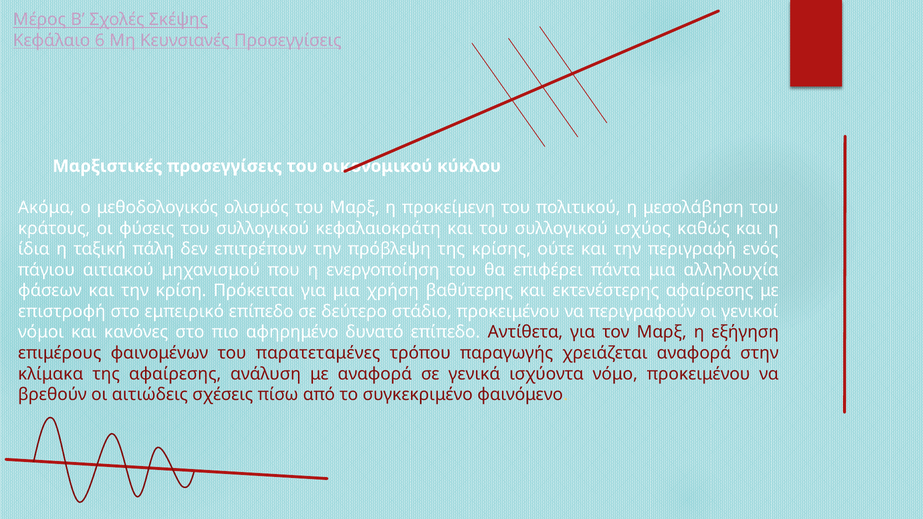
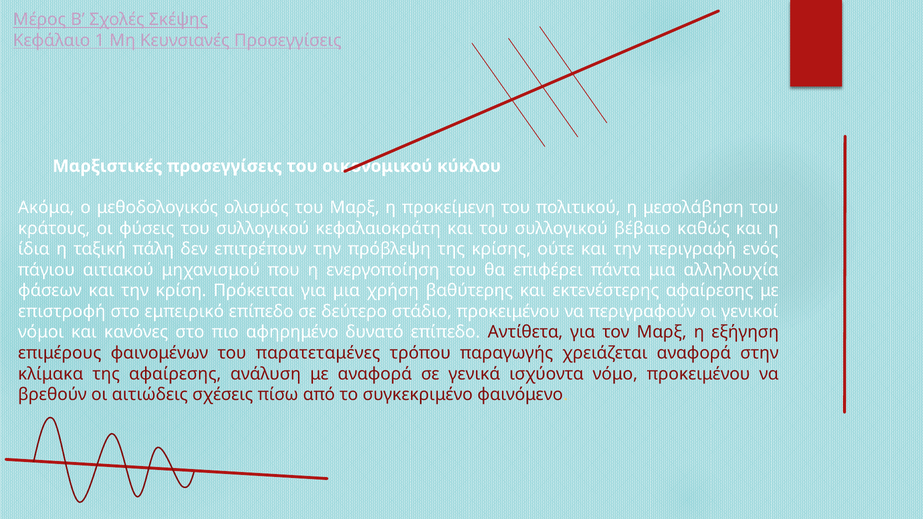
6: 6 -> 1
ισχύος: ισχύος -> βέβαιο
